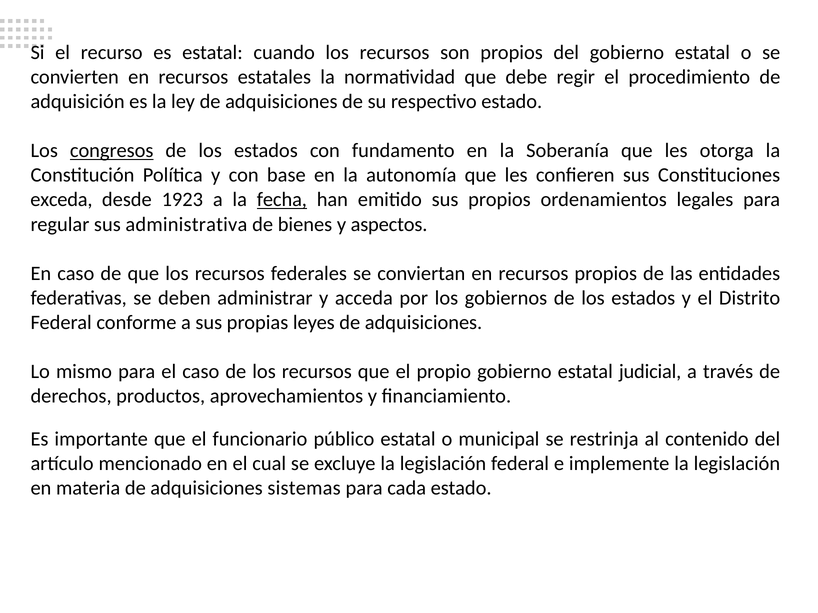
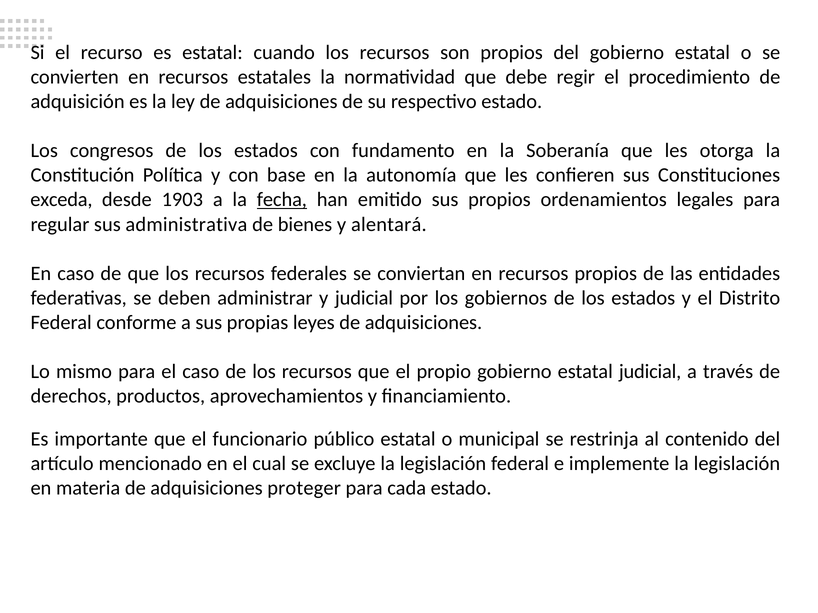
congresos underline: present -> none
1923: 1923 -> 1903
aspectos: aspectos -> alentará
y acceda: acceda -> judicial
sistemas: sistemas -> proteger
